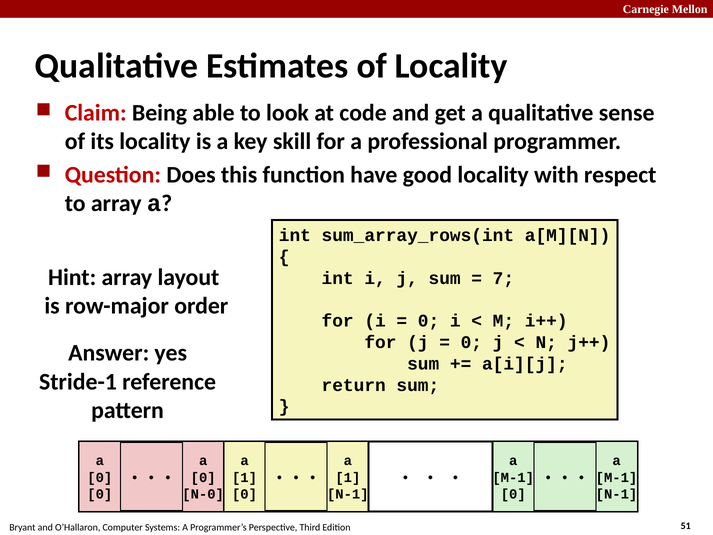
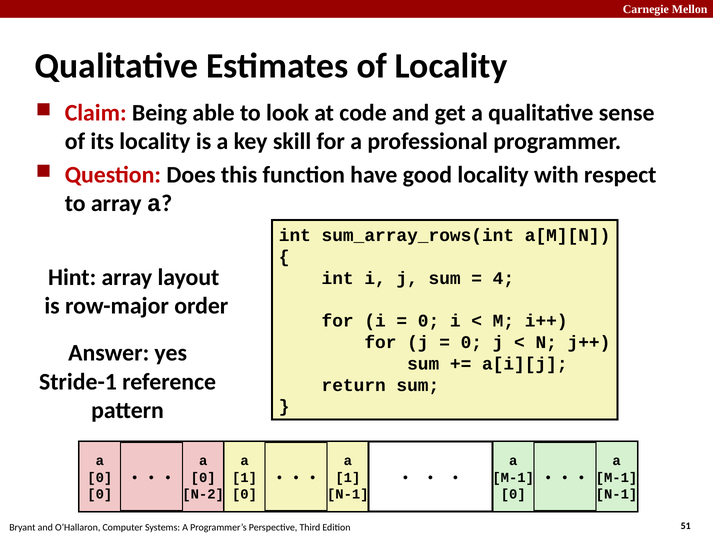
7: 7 -> 4
N-0: N-0 -> N-2
